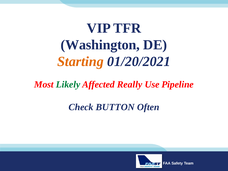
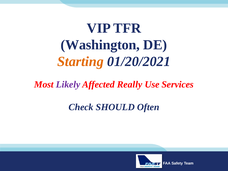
Likely colour: green -> purple
Pipeline: Pipeline -> Services
BUTTON: BUTTON -> SHOULD
